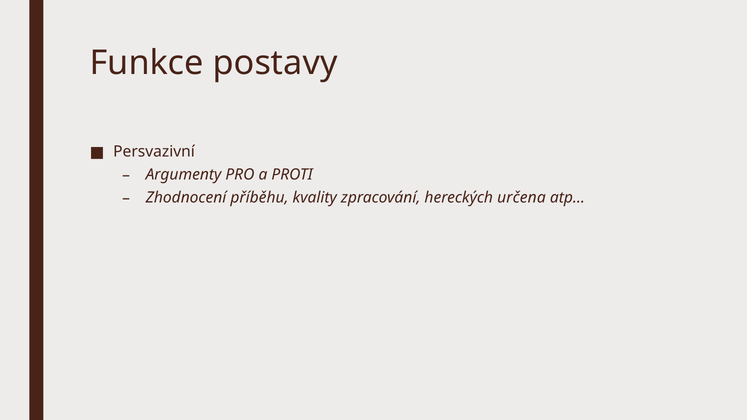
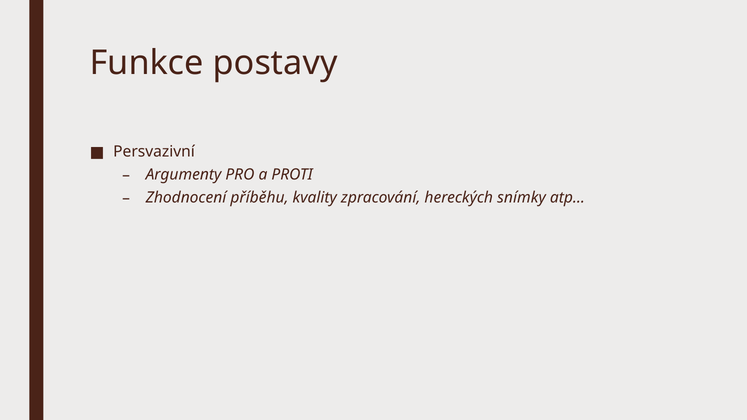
určena: určena -> snímky
